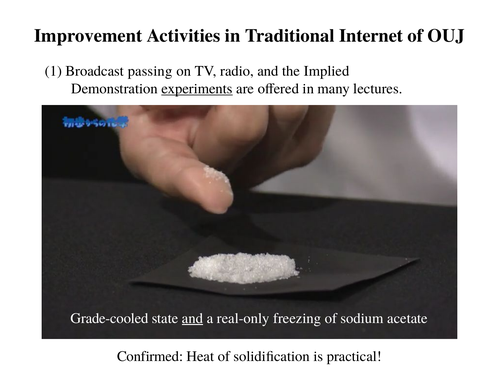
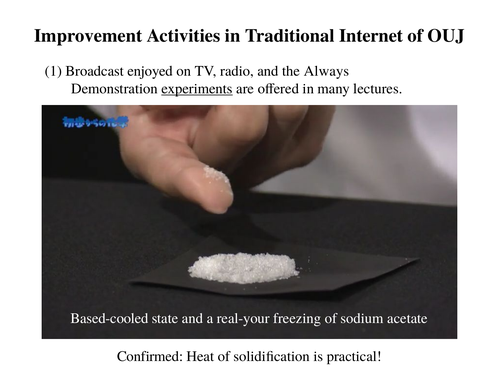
passing: passing -> enjoyed
Implied: Implied -> Always
Grade-cooled: Grade-cooled -> Based-cooled
and at (193, 318) underline: present -> none
real-only: real-only -> real-your
